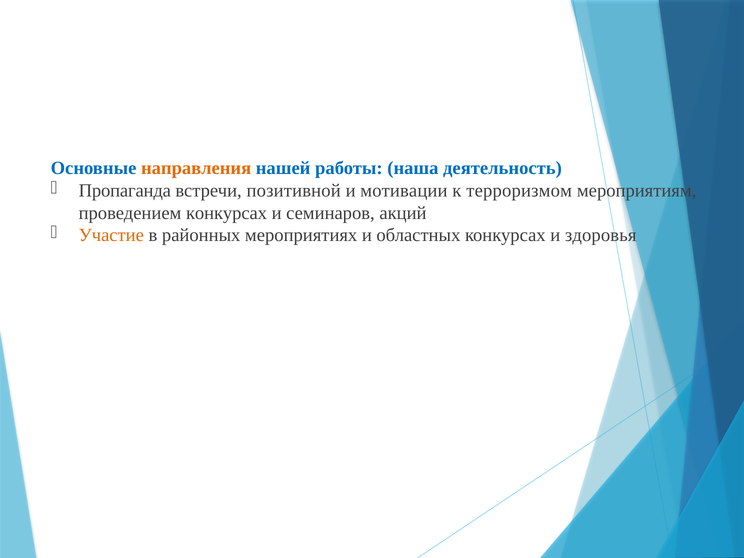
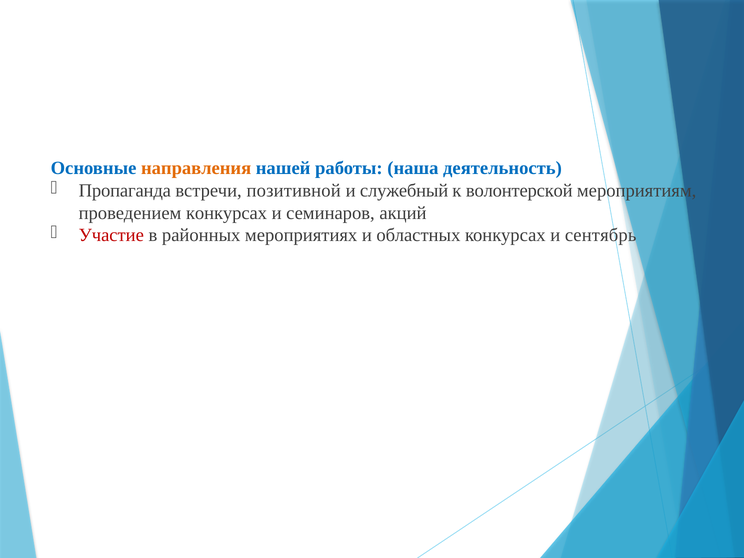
мотивации: мотивации -> служебный
терроризмом: терроризмом -> волонтерской
Участие colour: orange -> red
здоровья: здоровья -> сентябрь
